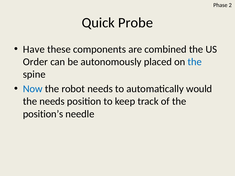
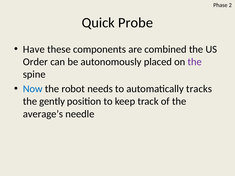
the at (195, 62) colour: blue -> purple
would: would -> tracks
the needs: needs -> gently
position’s: position’s -> average’s
